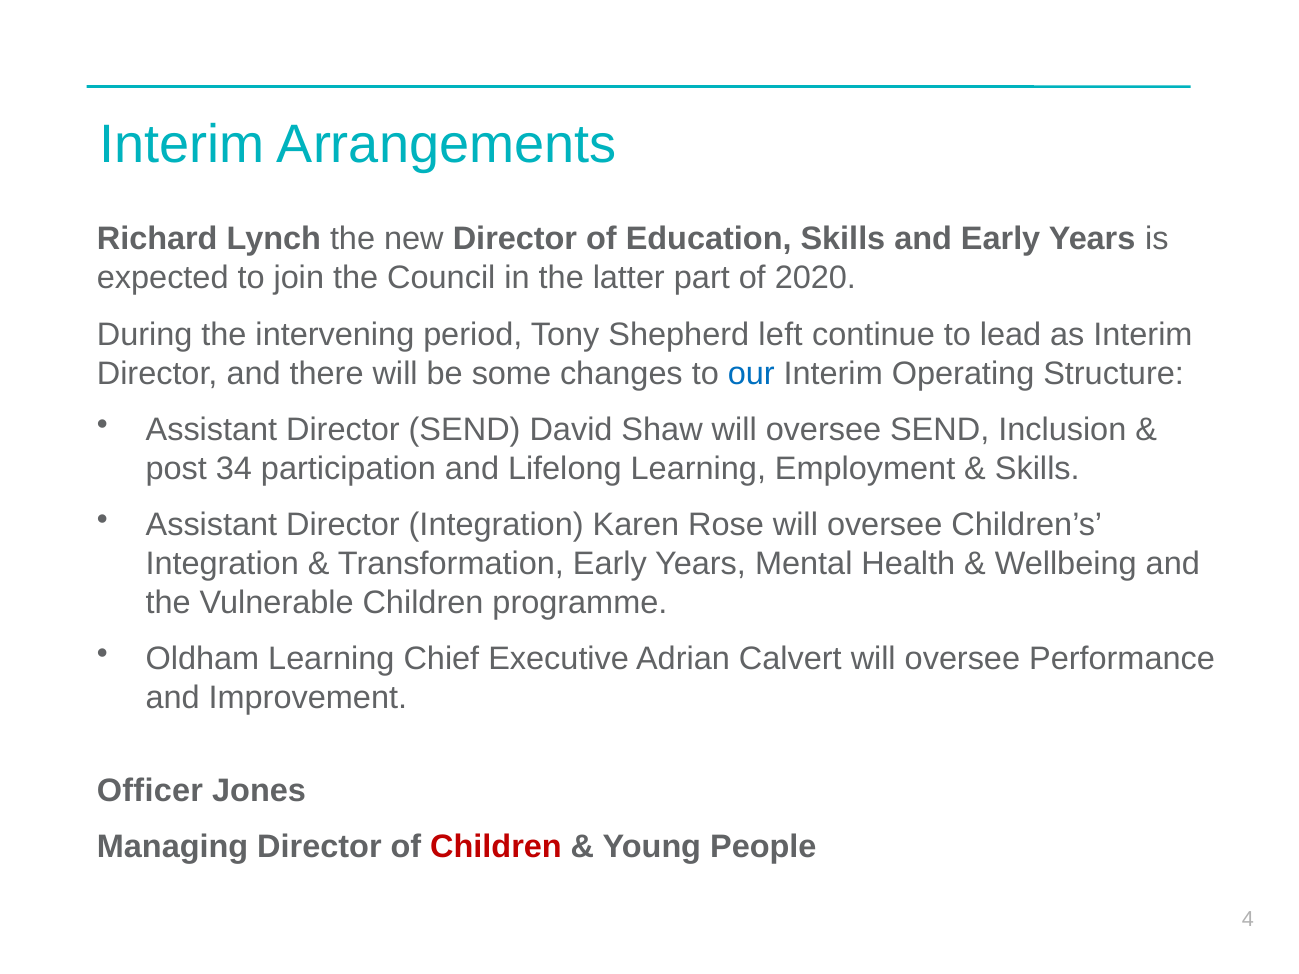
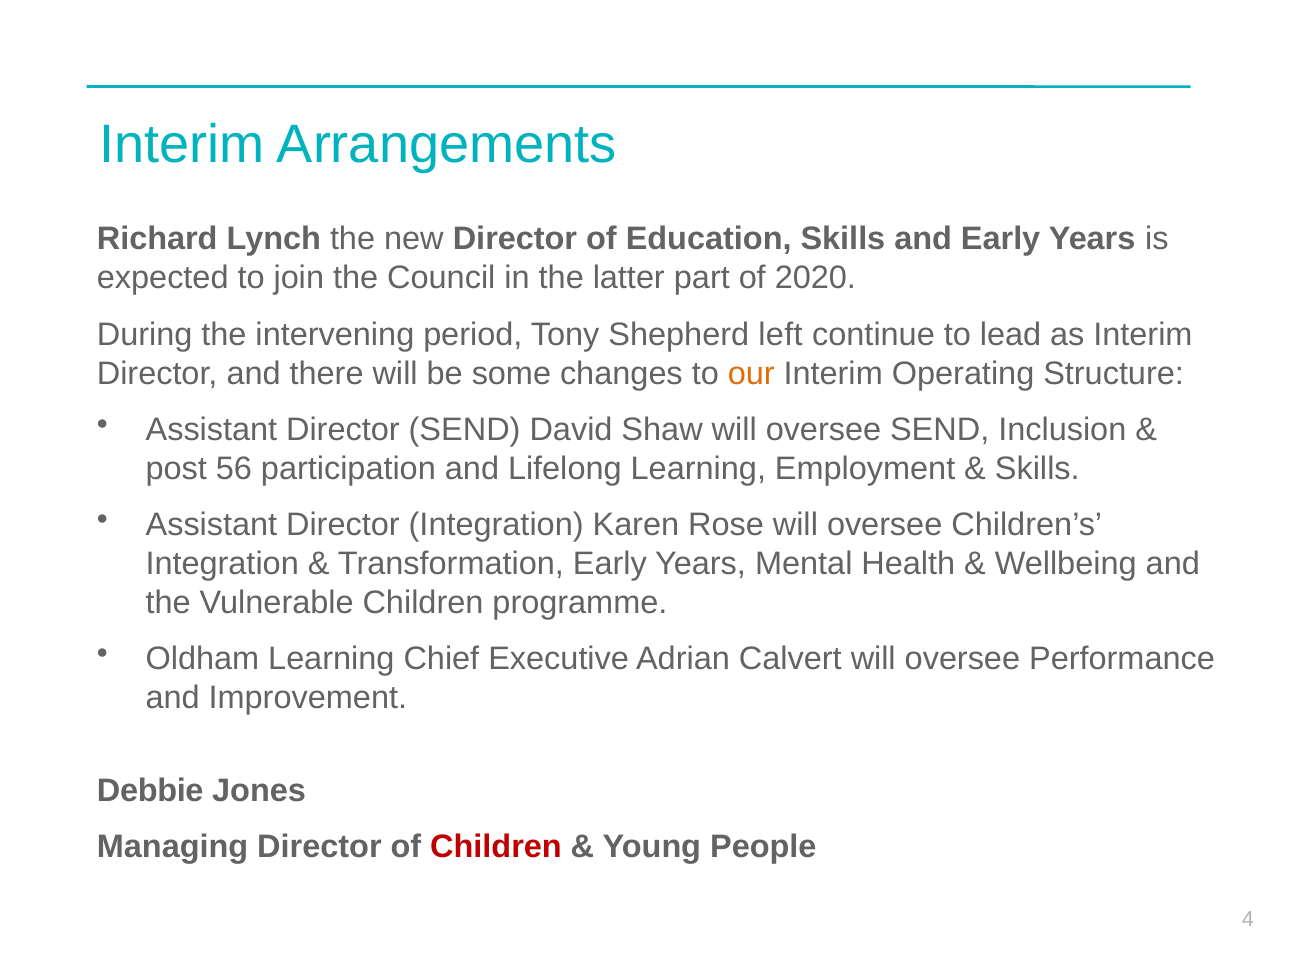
our colour: blue -> orange
34: 34 -> 56
Officer: Officer -> Debbie
